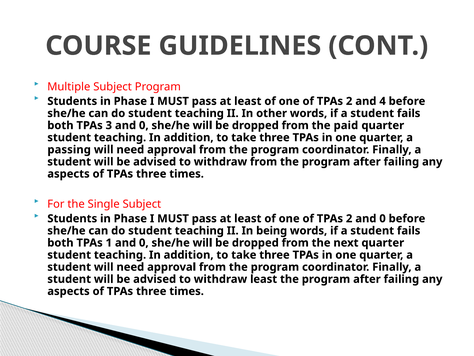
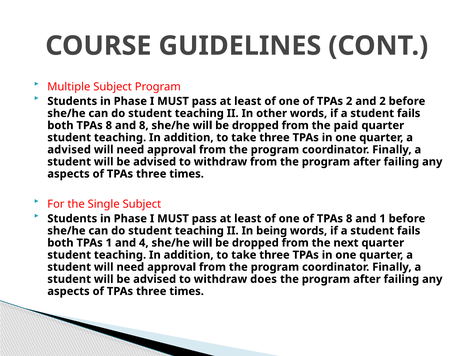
and 4: 4 -> 2
both TPAs 3: 3 -> 8
0 at (144, 125): 0 -> 8
passing at (69, 149): passing -> advised
2 at (349, 218): 2 -> 8
0 at (383, 218): 0 -> 1
1 and 0: 0 -> 4
withdraw least: least -> does
